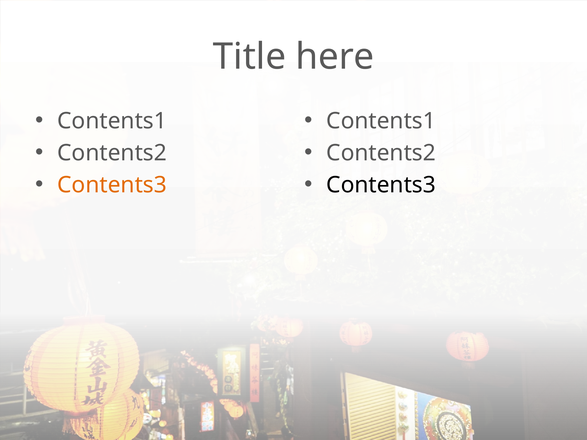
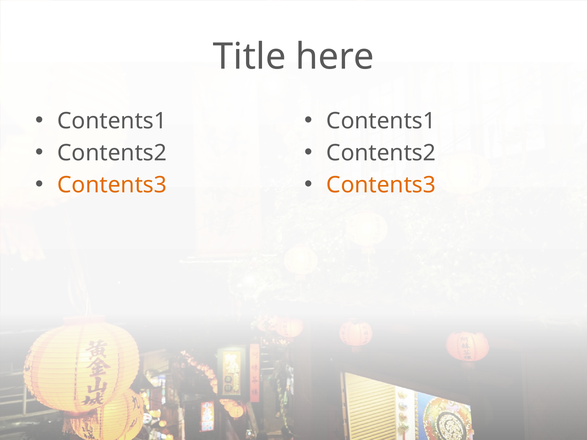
Contents3 at (381, 185) colour: black -> orange
